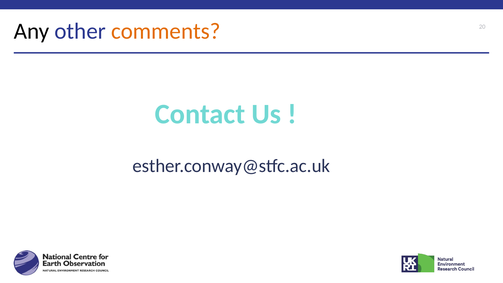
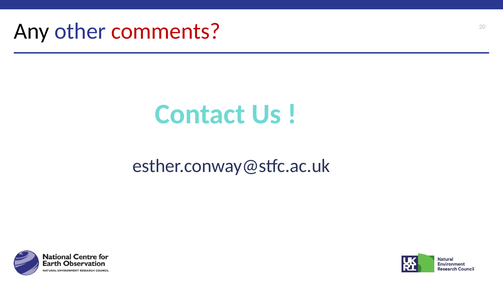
comments colour: orange -> red
